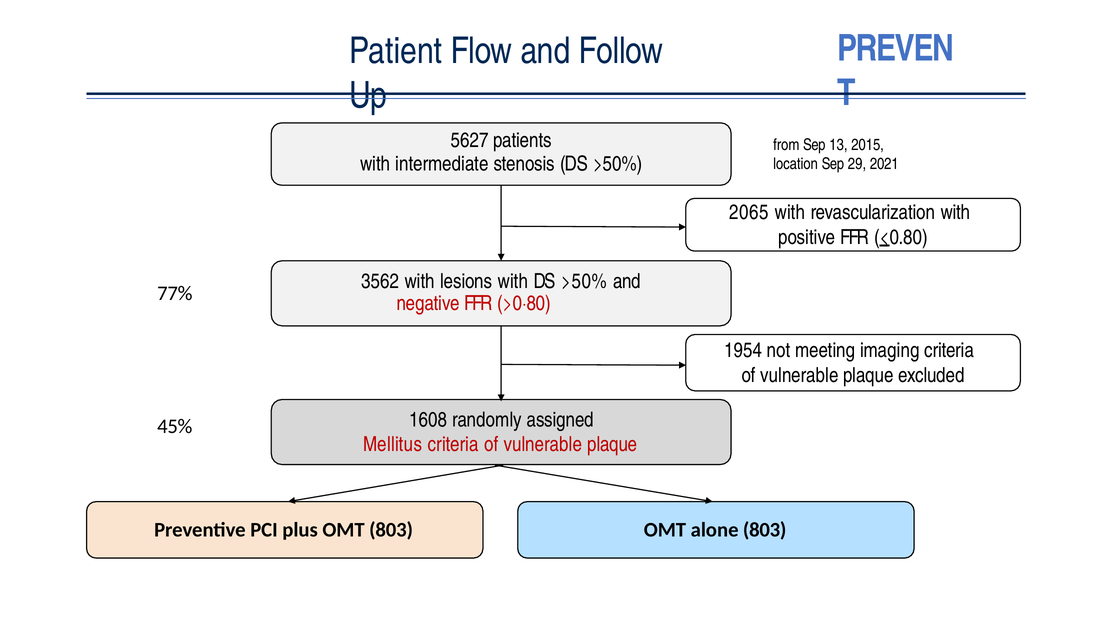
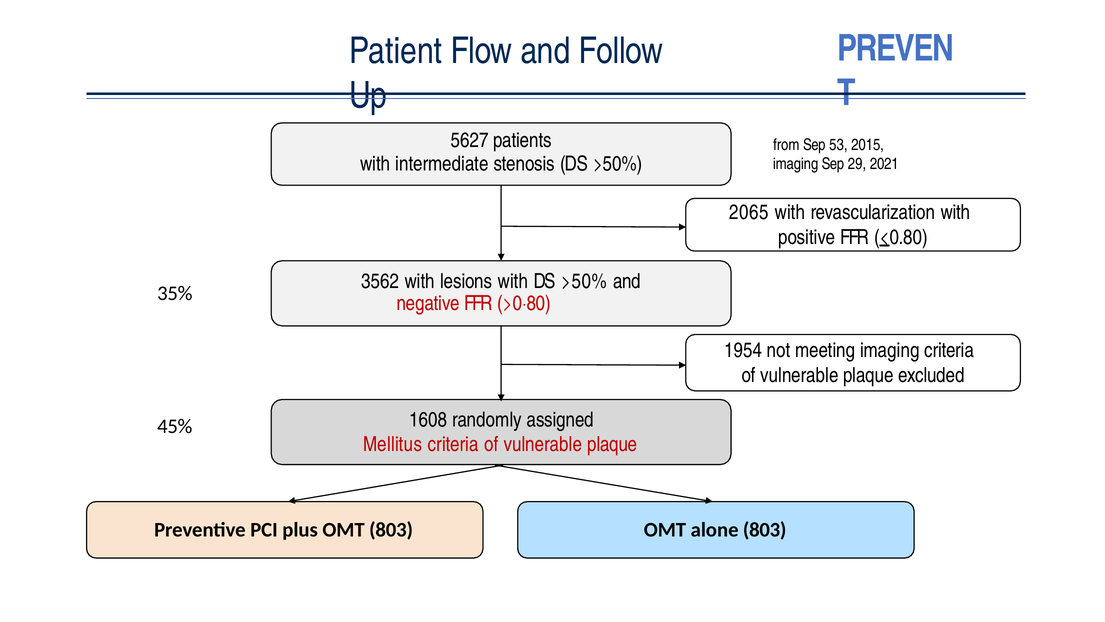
13: 13 -> 53
location at (796, 164): location -> imaging
77%: 77% -> 35%
